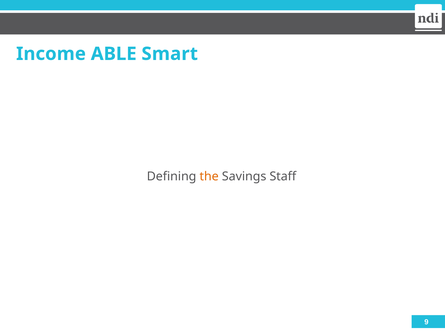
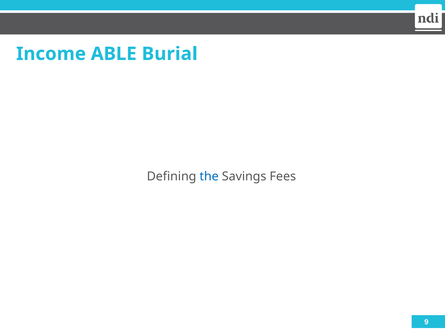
Smart: Smart -> Burial
the colour: orange -> blue
Staff: Staff -> Fees
